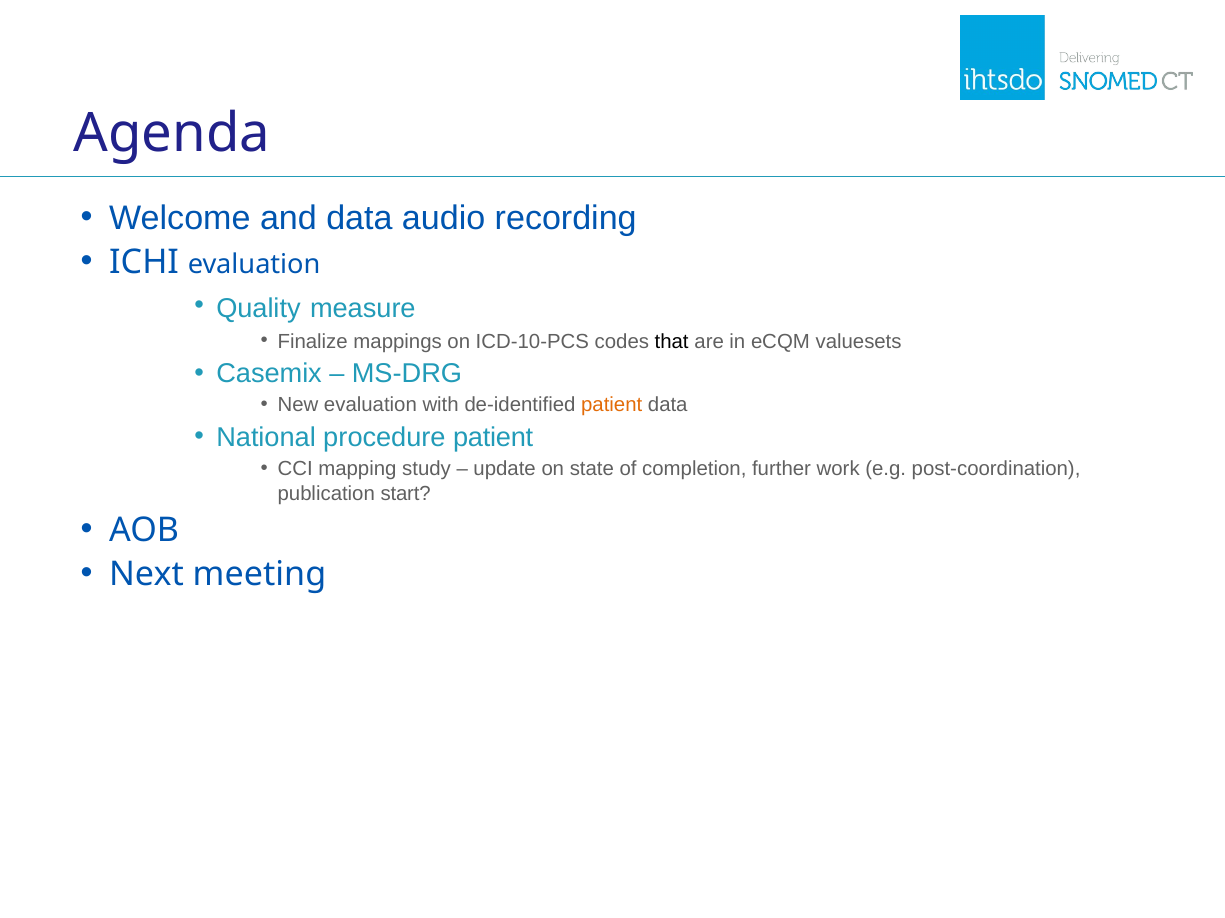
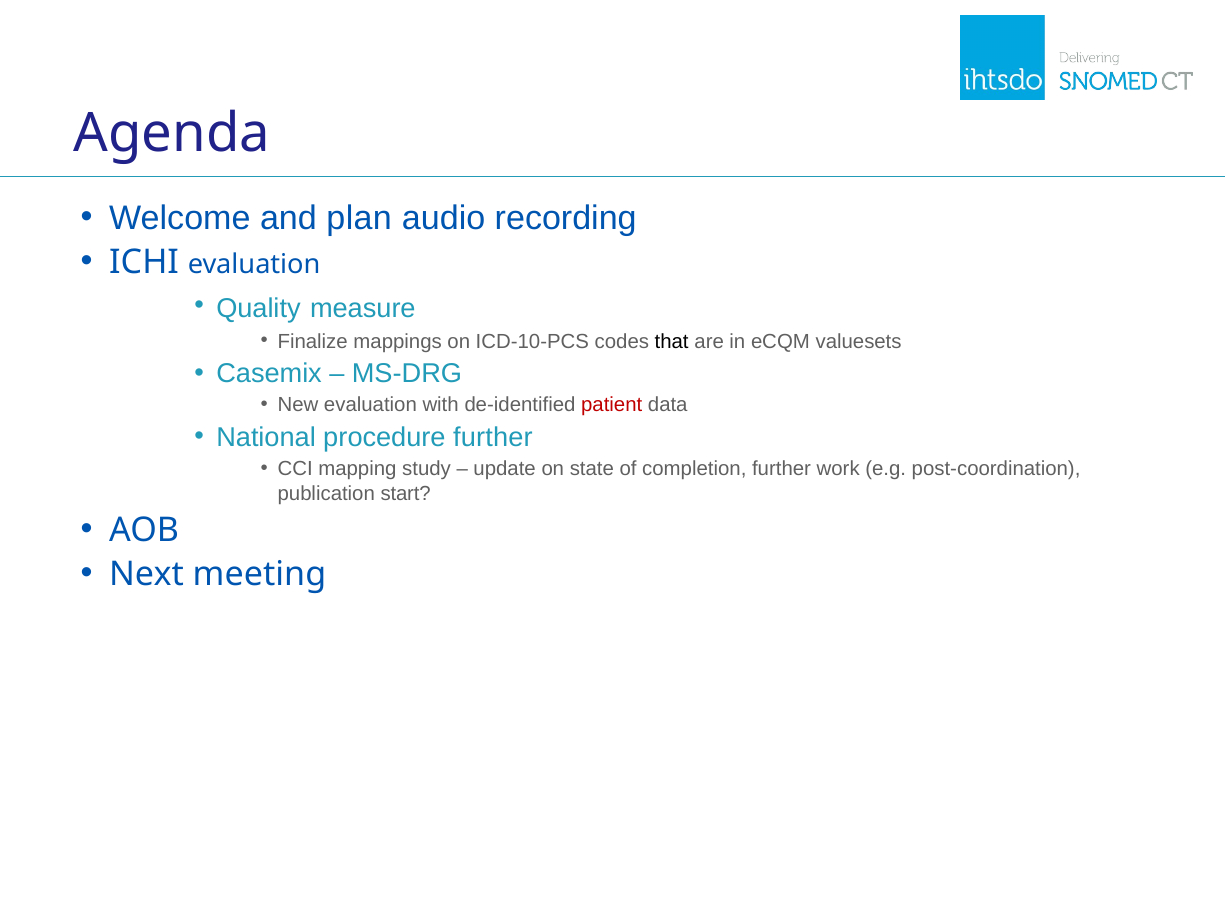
and data: data -> plan
patient at (612, 405) colour: orange -> red
procedure patient: patient -> further
